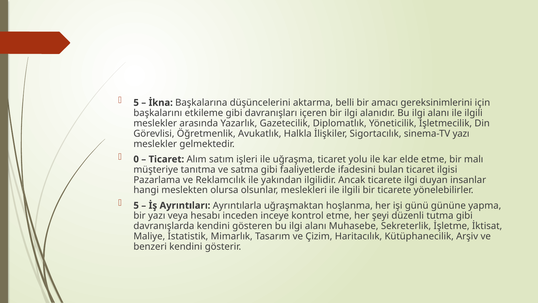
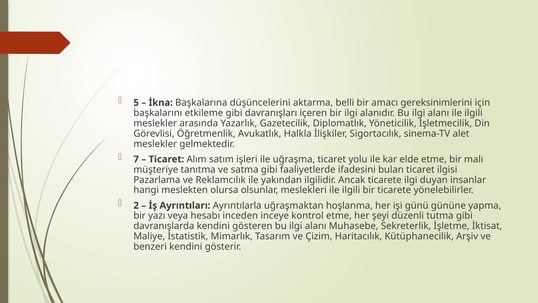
sinema-TV yazı: yazı -> alet
0: 0 -> 7
5 at (136, 205): 5 -> 2
